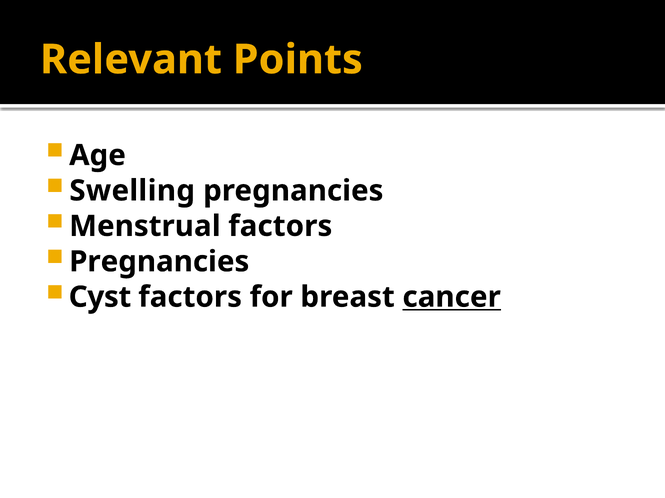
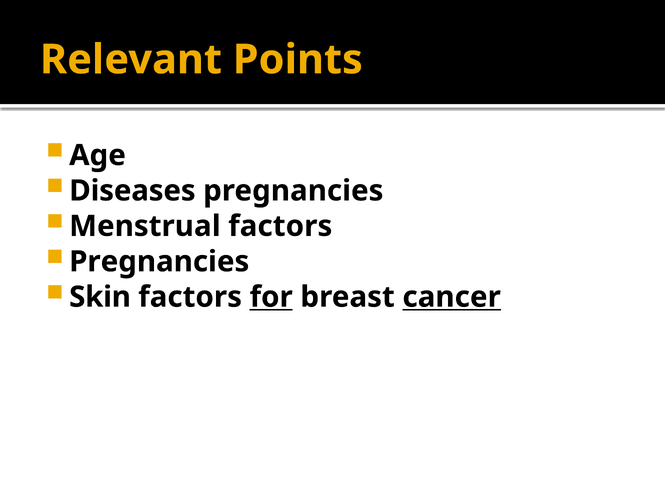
Swelling: Swelling -> Diseases
Cyst: Cyst -> Skin
for underline: none -> present
